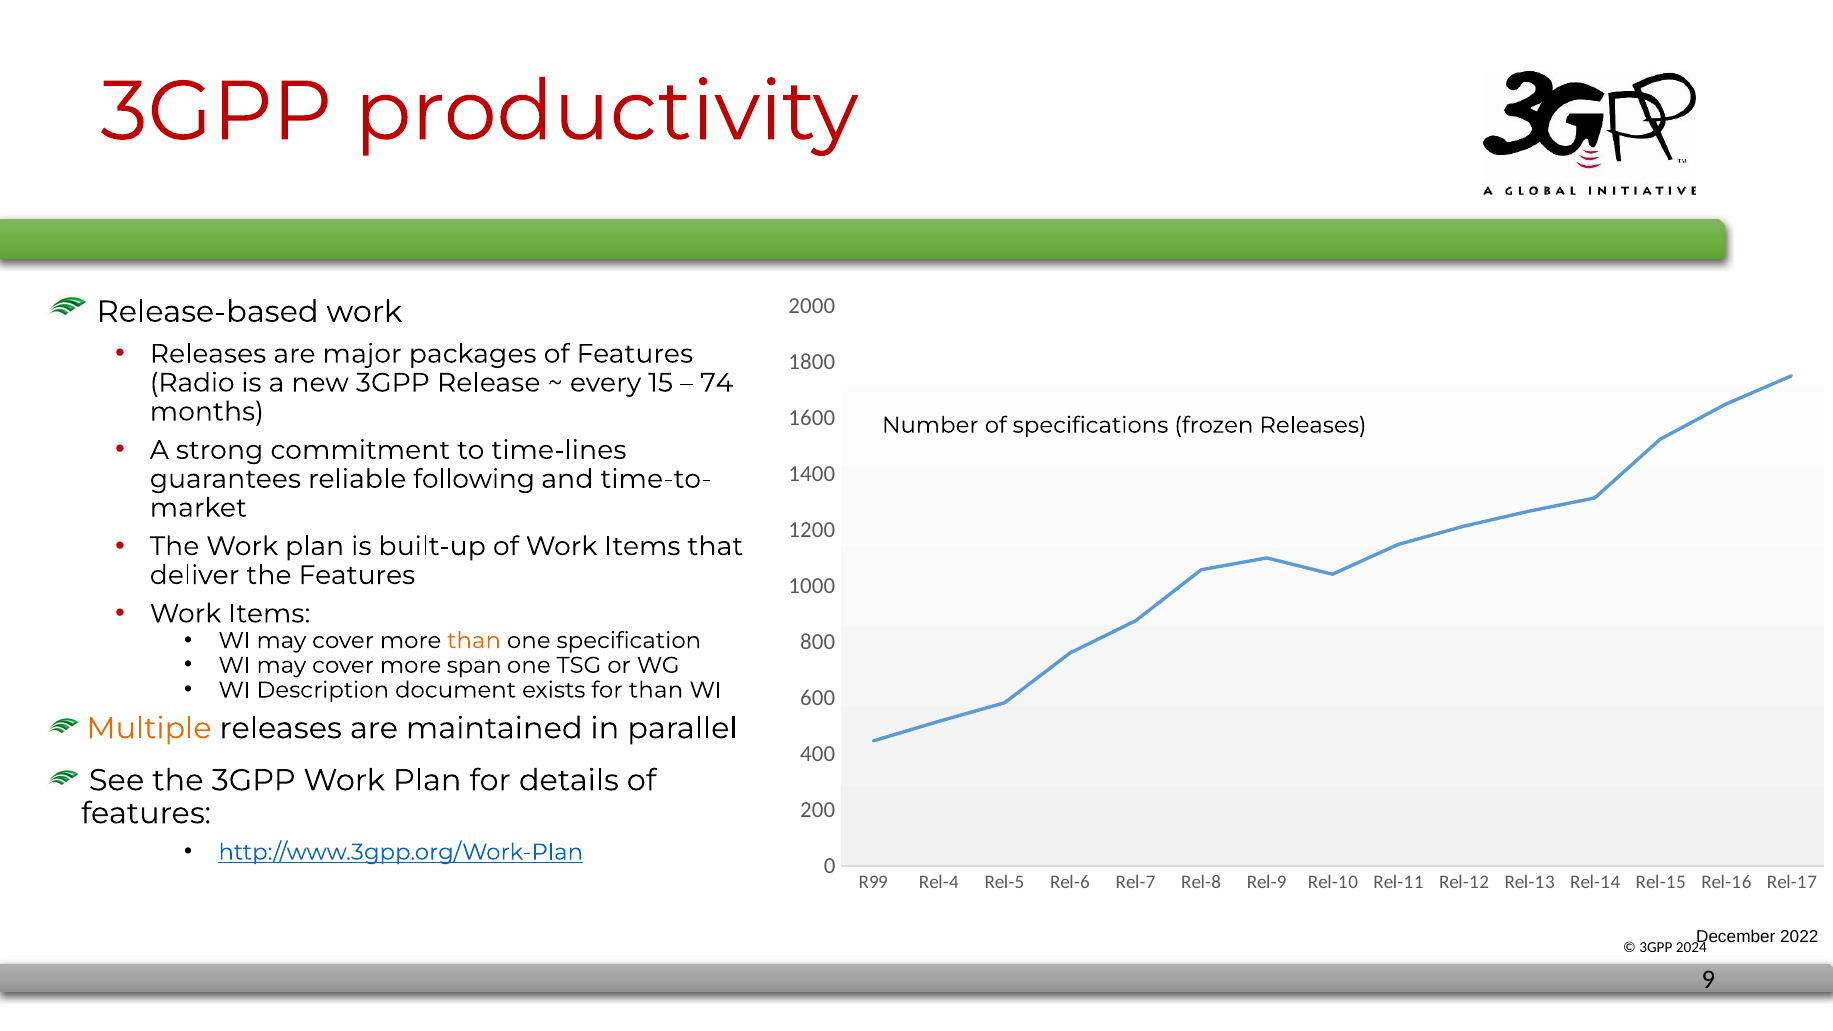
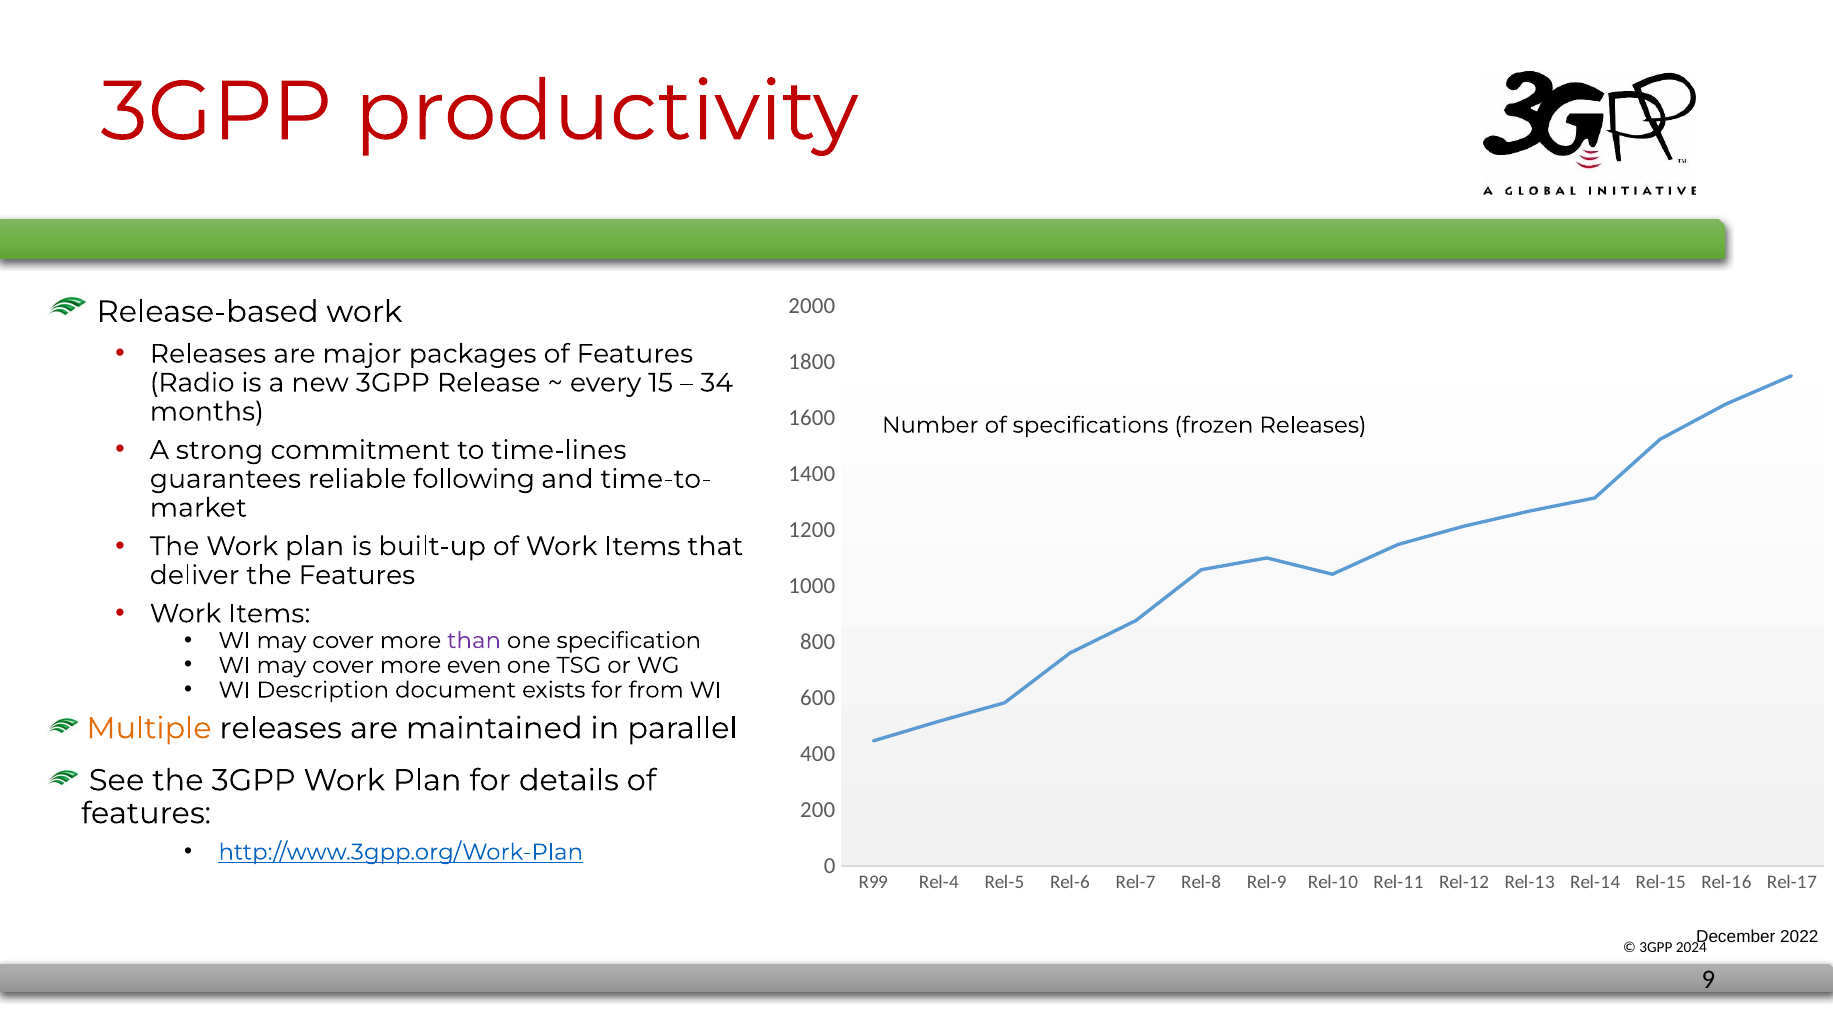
74: 74 -> 34
than at (474, 641) colour: orange -> purple
span: span -> even
for than: than -> from
